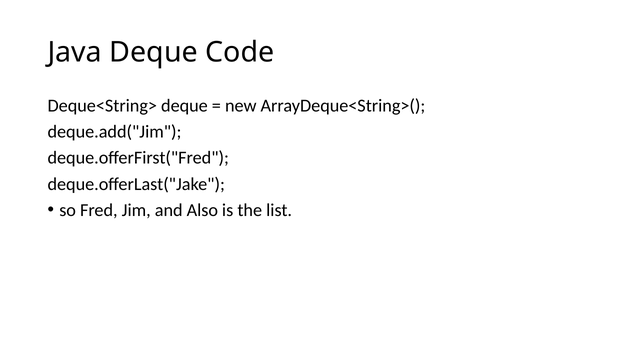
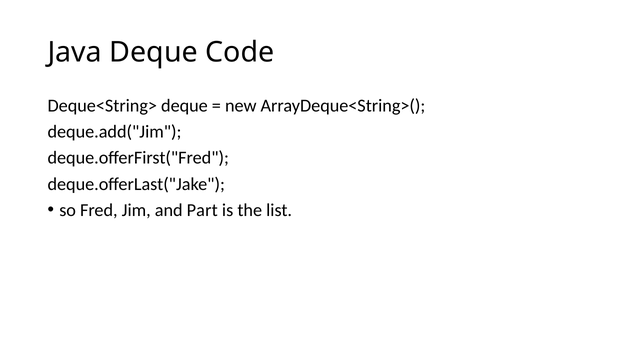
Also: Also -> Part
